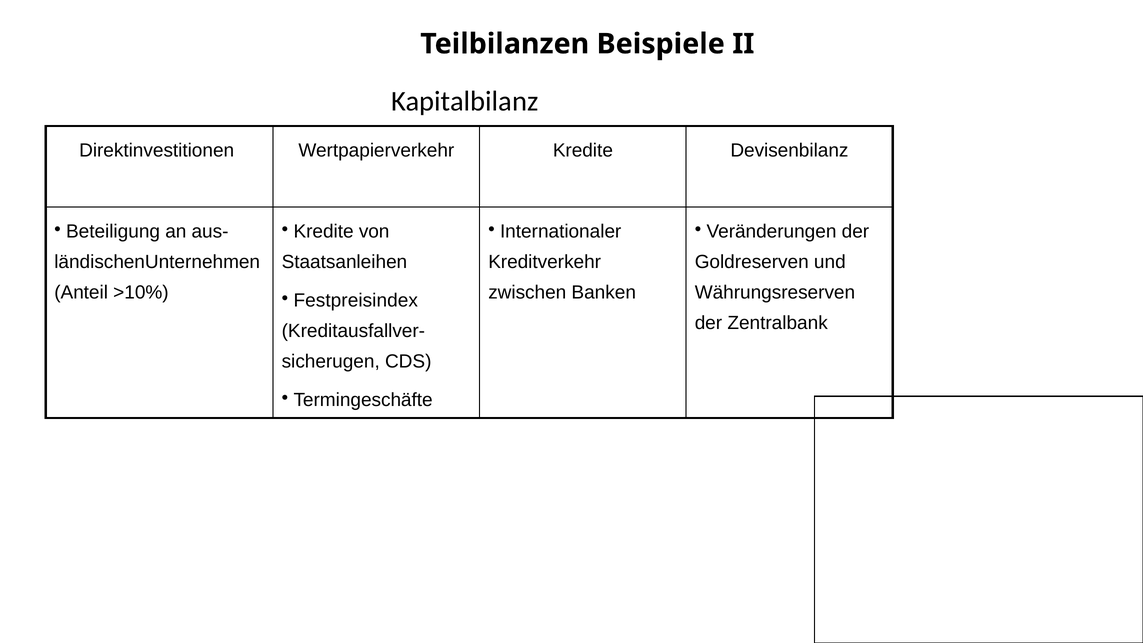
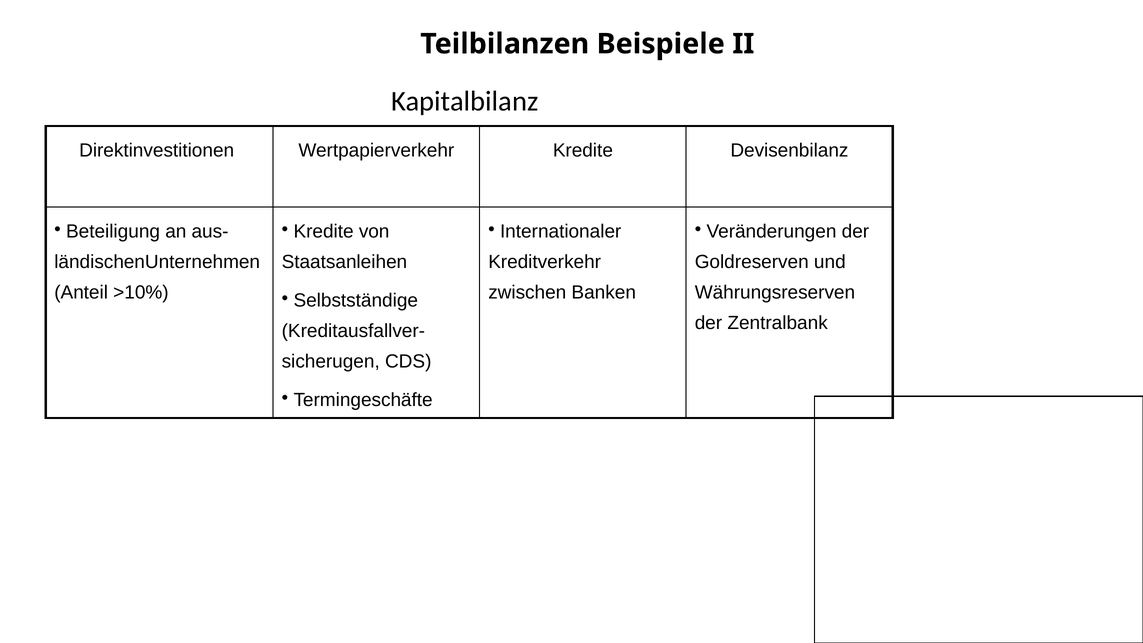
Festpreisindex: Festpreisindex -> Selbstständige
